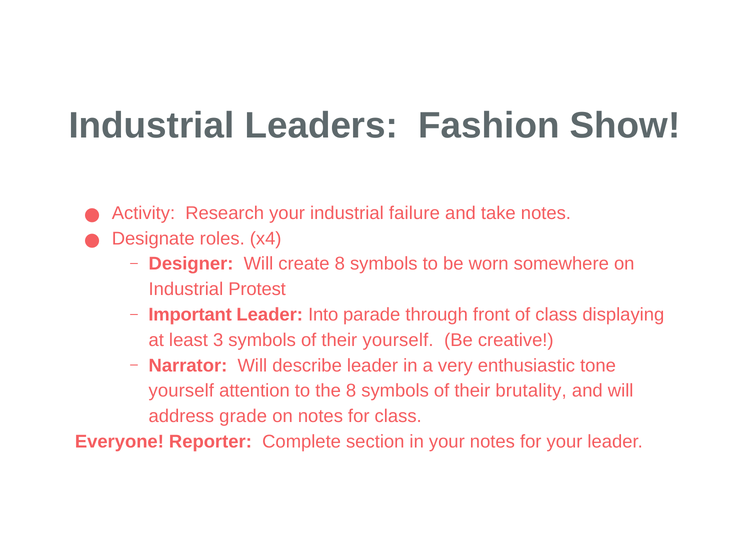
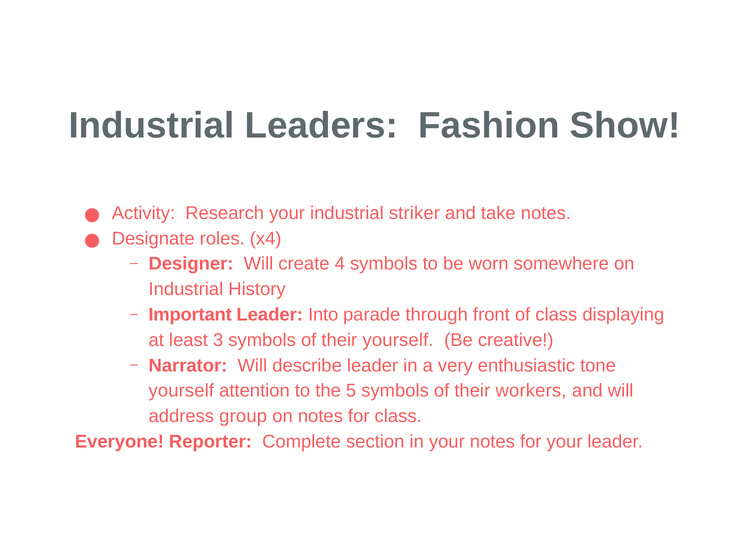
failure: failure -> striker
create 8: 8 -> 4
Protest: Protest -> History
the 8: 8 -> 5
brutality: brutality -> workers
grade: grade -> group
